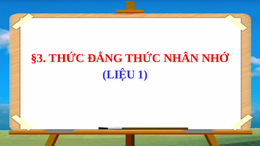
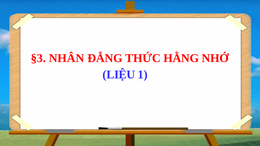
§3 THỨC: THỨC -> NHÂN
NHÂN: NHÂN -> HẰNG
